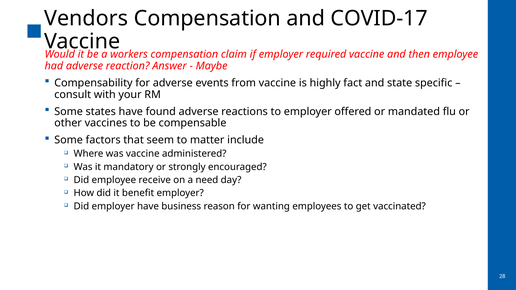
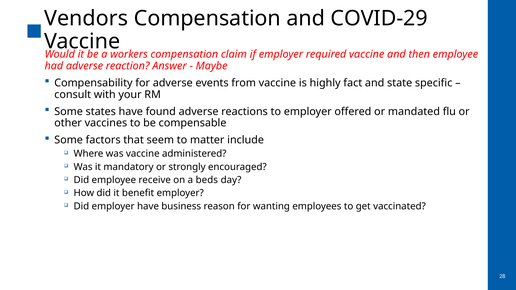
COVID-17: COVID-17 -> COVID-29
need: need -> beds
